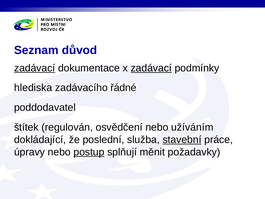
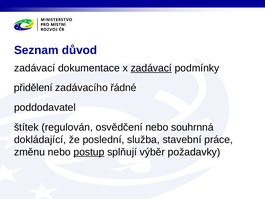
zadávací at (35, 68) underline: present -> none
hlediska: hlediska -> přidělení
užíváním: užíváním -> souhrnná
stavební underline: present -> none
úpravy: úpravy -> změnu
měnit: měnit -> výběr
